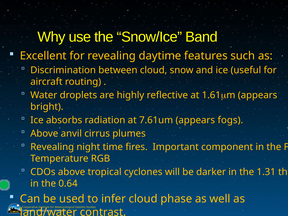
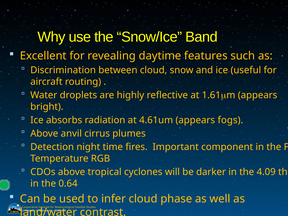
7.61um: 7.61um -> 4.61um
Revealing at (52, 147): Revealing -> Detection
1.31: 1.31 -> 4.09
